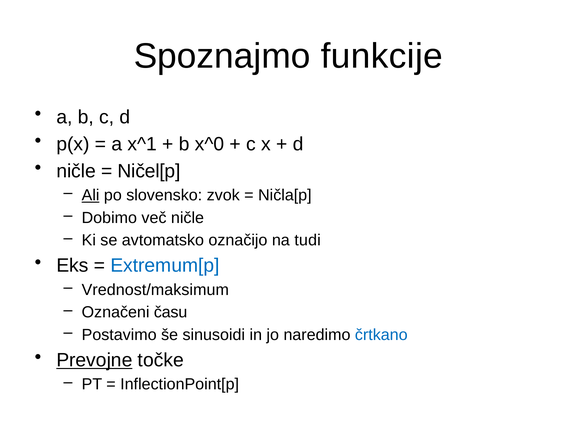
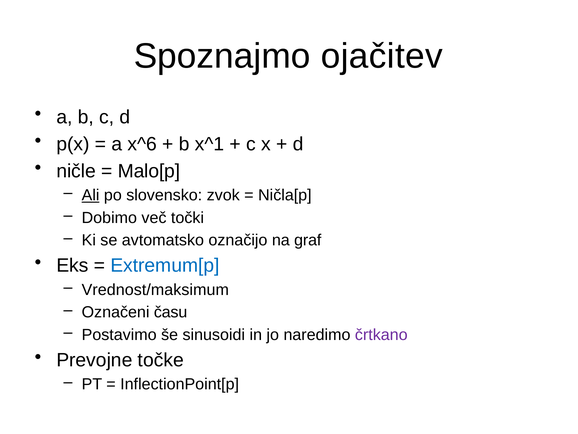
funkcije: funkcije -> ojačitev
x^1: x^1 -> x^6
x^0: x^0 -> x^1
Ničel[p: Ničel[p -> Malo[p
več ničle: ničle -> točki
tudi: tudi -> graf
črtkano colour: blue -> purple
Prevojne underline: present -> none
